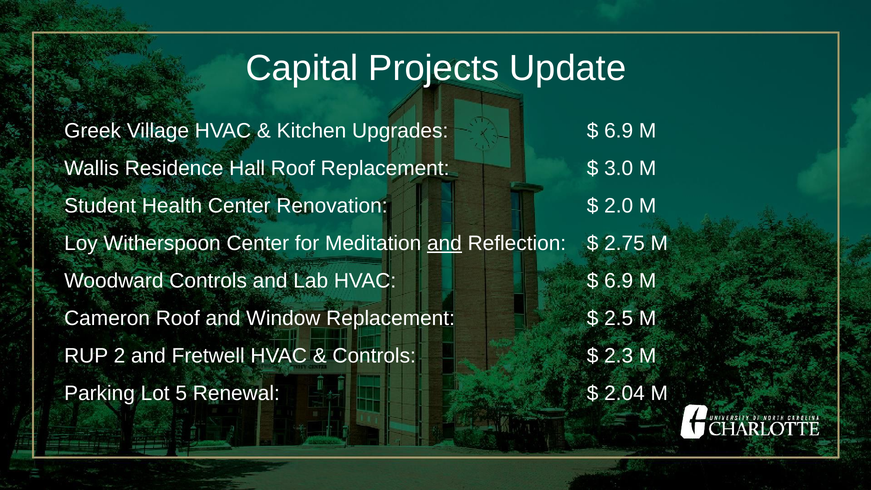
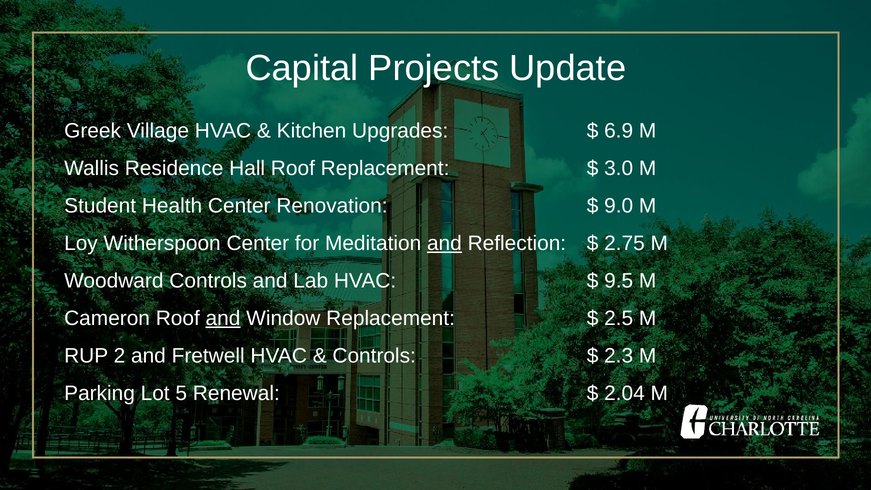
2.0: 2.0 -> 9.0
6.9 at (619, 281): 6.9 -> 9.5
and at (223, 318) underline: none -> present
